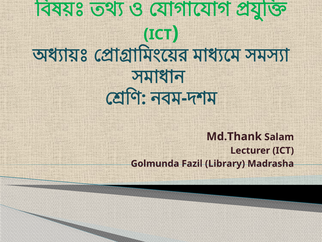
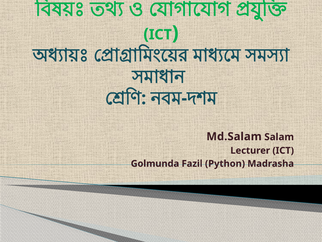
Md.Thank: Md.Thank -> Md.Salam
Library: Library -> Python
